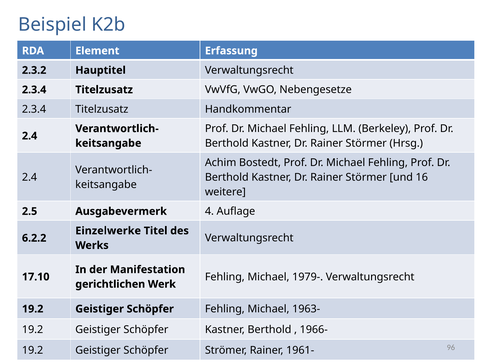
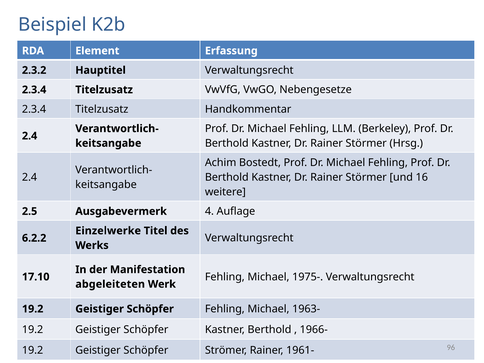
1979-: 1979- -> 1975-
gerichtlichen: gerichtlichen -> abgeleiteten
